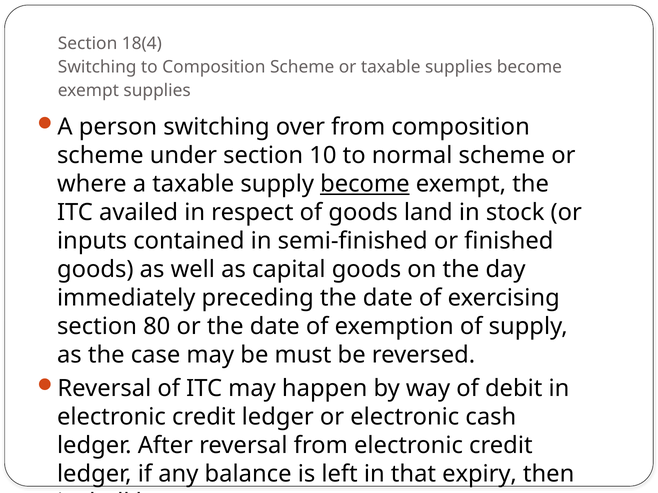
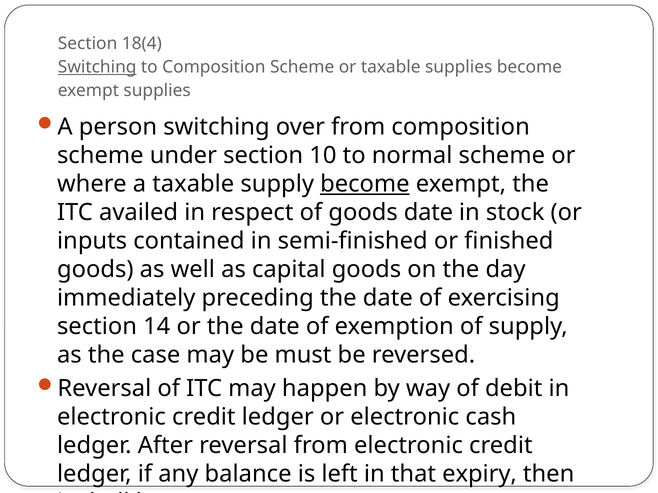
Switching at (97, 67) underline: none -> present
goods land: land -> date
80: 80 -> 14
